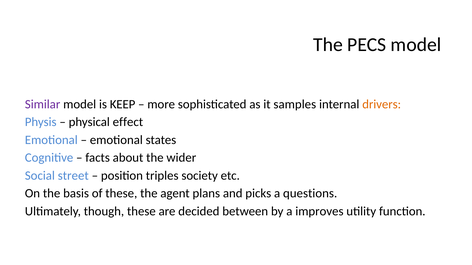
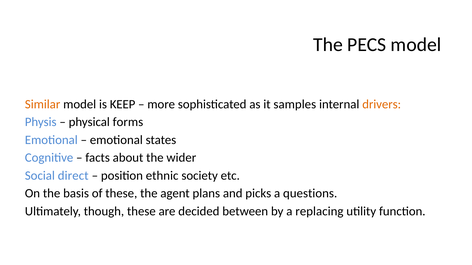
Similar colour: purple -> orange
effect: effect -> forms
street: street -> direct
triples: triples -> ethnic
improves: improves -> replacing
